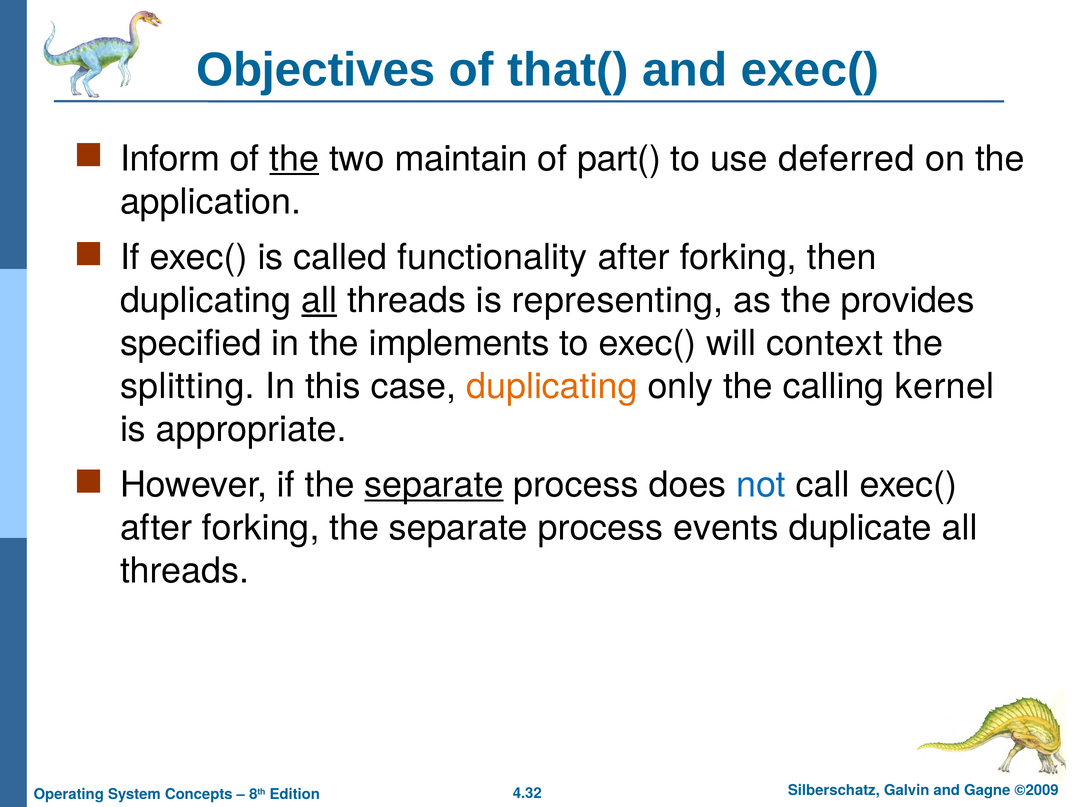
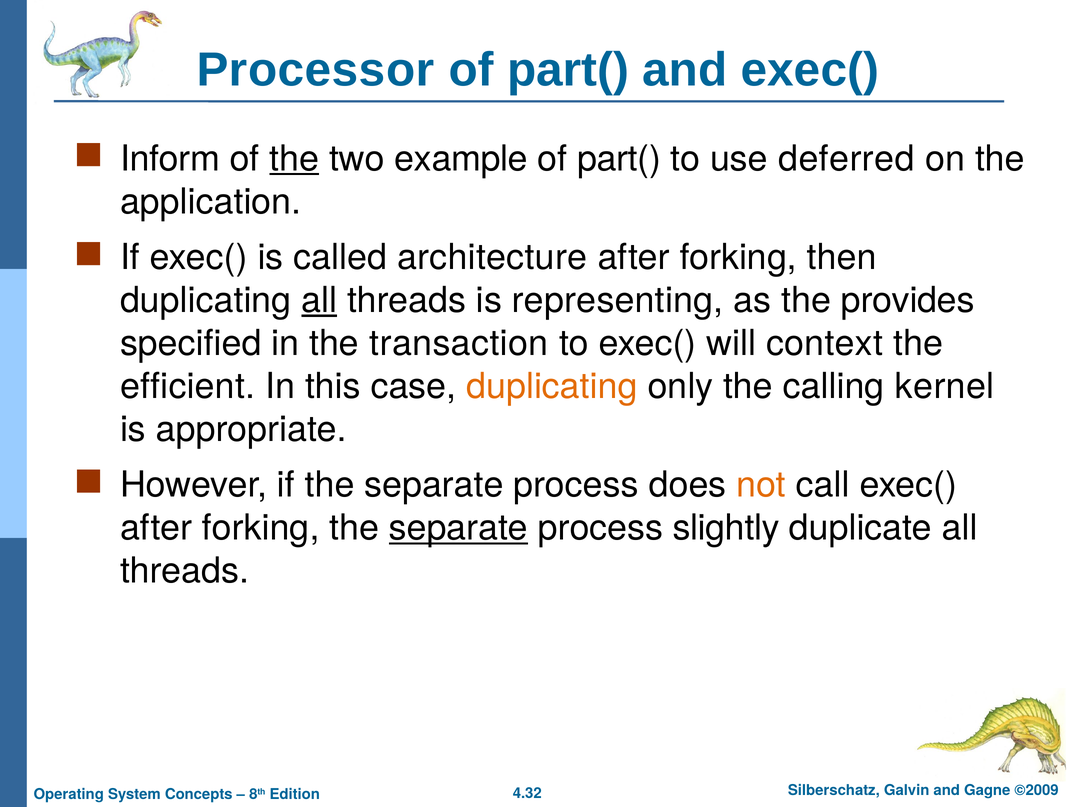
Objectives: Objectives -> Processor
that( at (568, 70): that( -> part(
maintain: maintain -> example
functionality: functionality -> architecture
implements: implements -> transaction
splitting: splitting -> efficient
separate at (434, 485) underline: present -> none
not colour: blue -> orange
separate at (458, 528) underline: none -> present
events: events -> slightly
